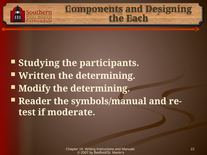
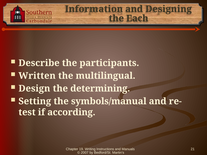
Components: Components -> Information
Studying: Studying -> Describe
determining at (106, 76): determining -> multilingual
Modify: Modify -> Design
Reader: Reader -> Setting
moderate: moderate -> according
